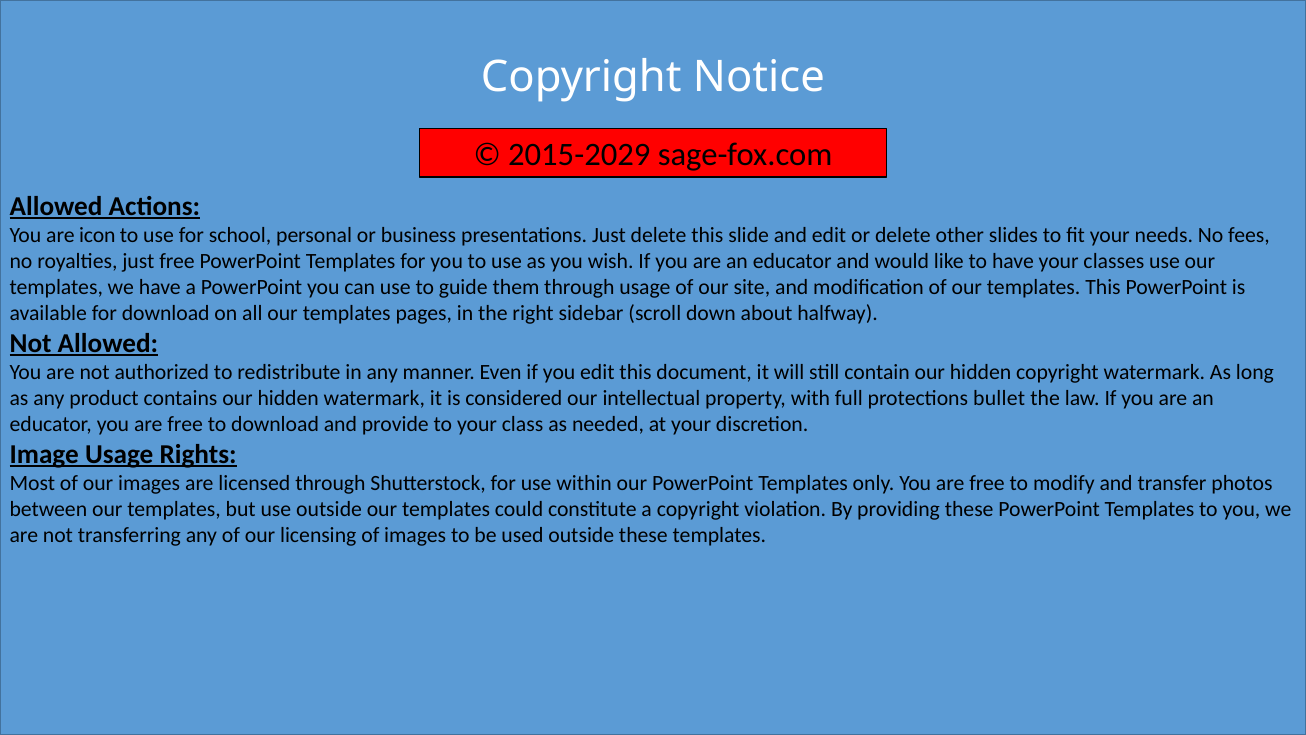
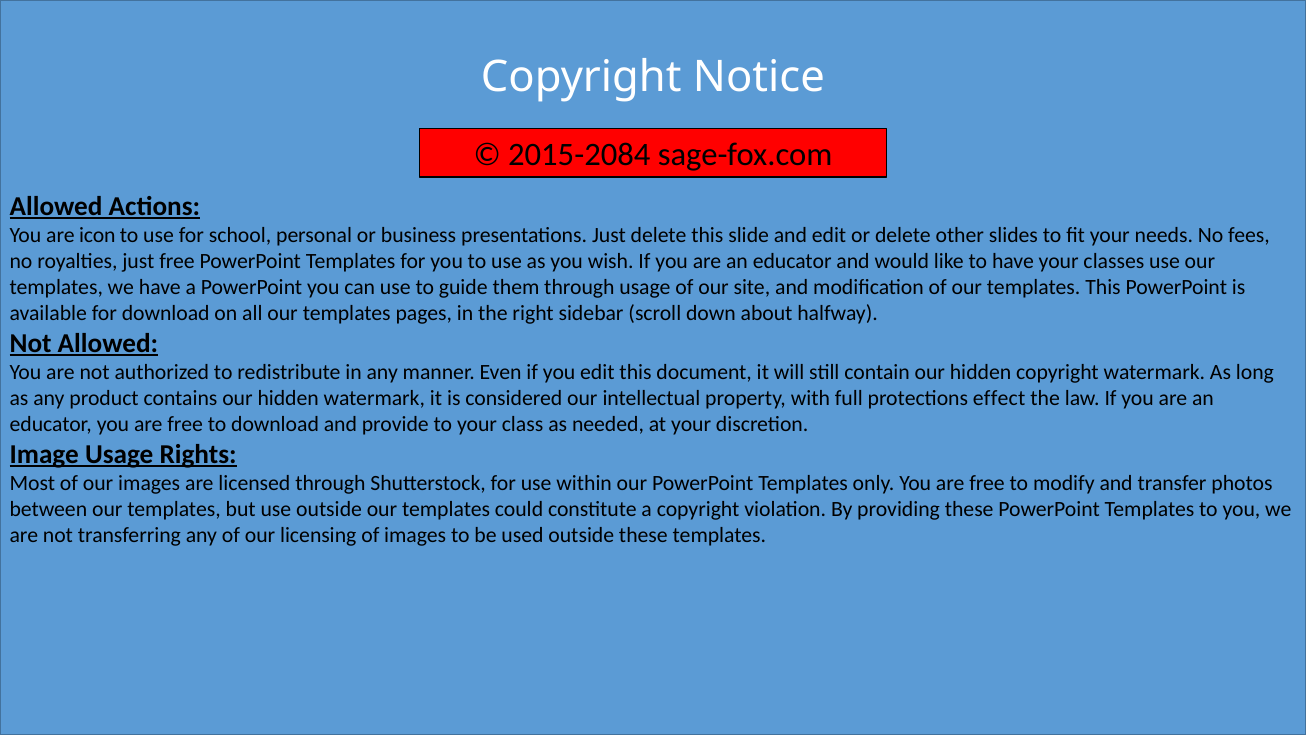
2015-2029: 2015-2029 -> 2015-2084
bullet: bullet -> effect
